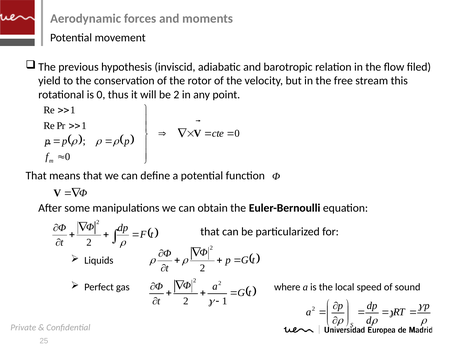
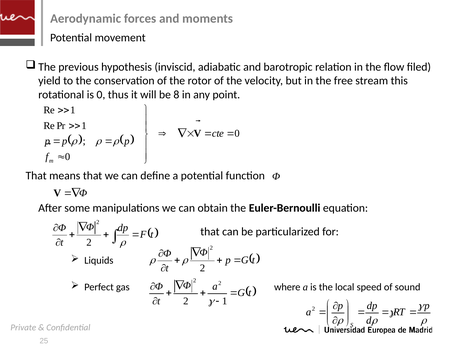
be 2: 2 -> 8
